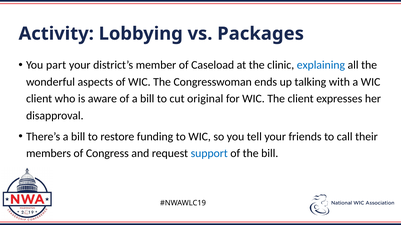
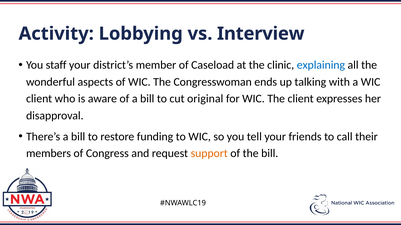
Packages: Packages -> Interview
part: part -> staff
support colour: blue -> orange
